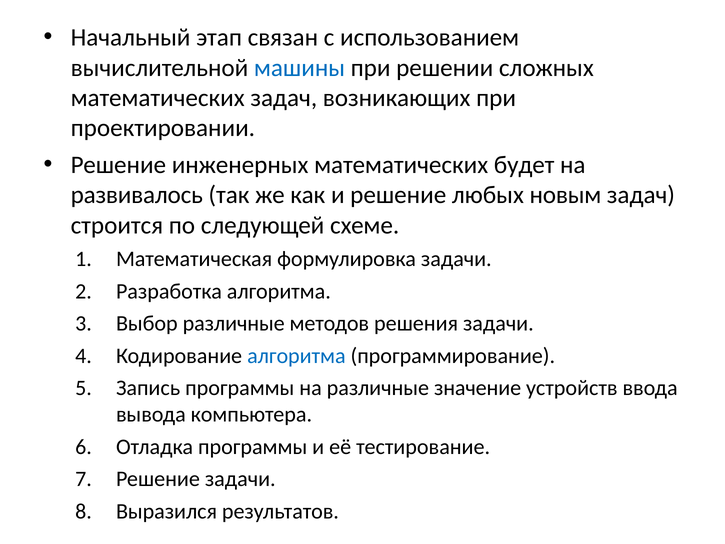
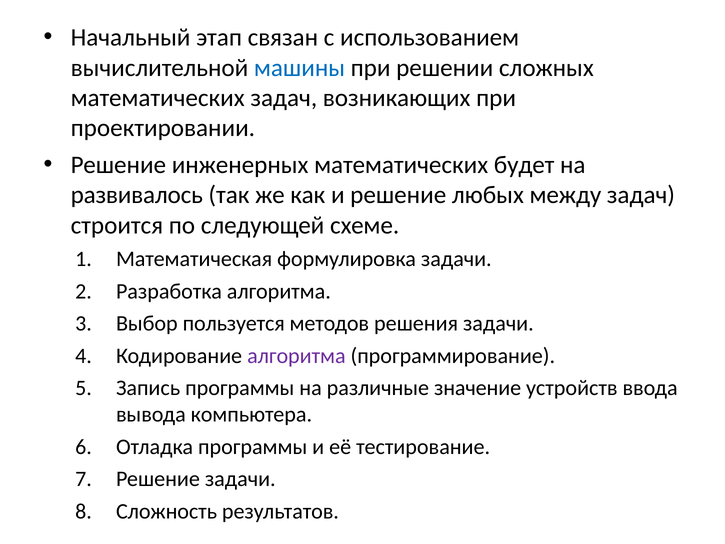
новым: новым -> между
Выбор различные: различные -> пользуется
алгоритма at (296, 356) colour: blue -> purple
Выразился: Выразился -> Сложность
